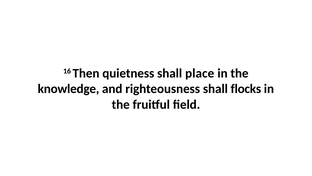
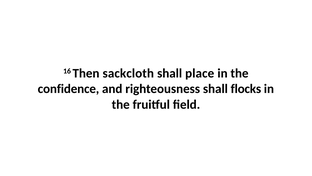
quietness: quietness -> sackcloth
knowledge: knowledge -> confidence
